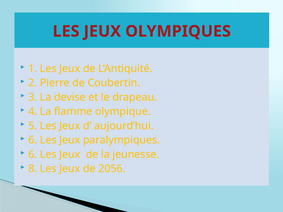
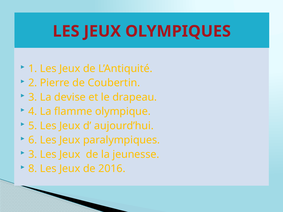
6 at (33, 155): 6 -> 3
2056: 2056 -> 2016
